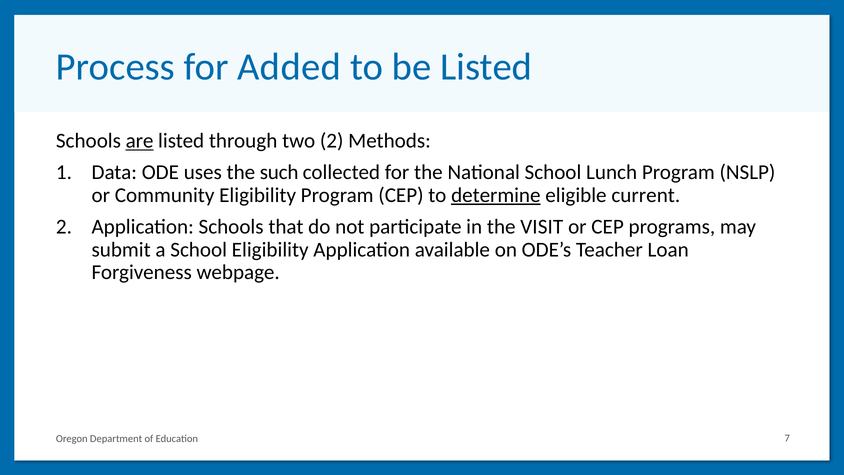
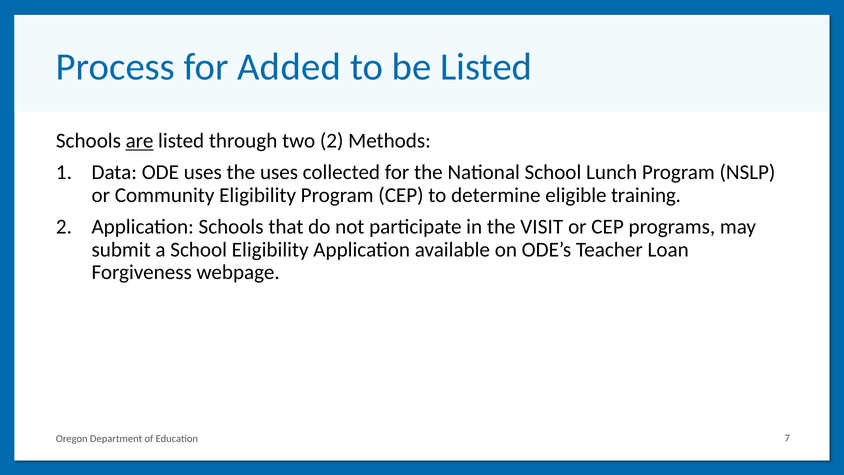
the such: such -> uses
determine underline: present -> none
current: current -> training
